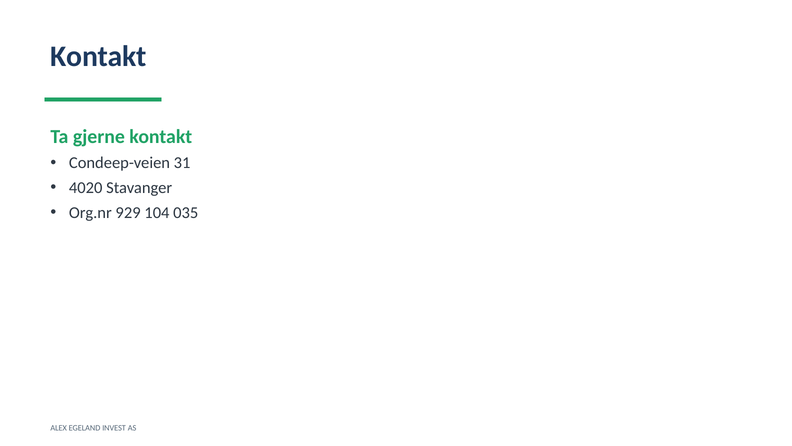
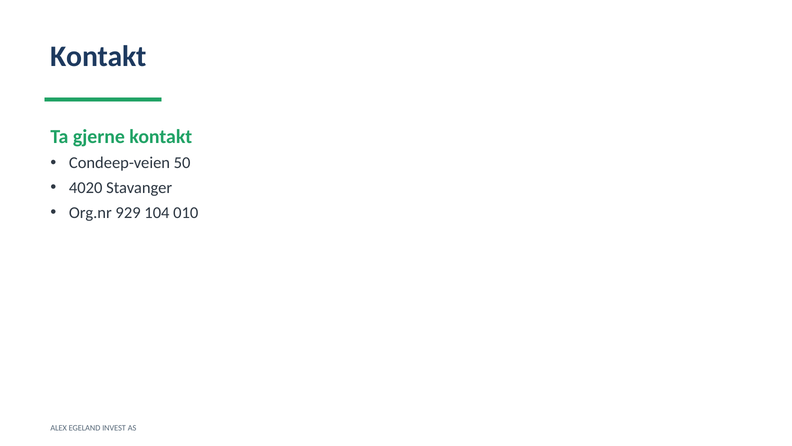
31: 31 -> 50
035: 035 -> 010
